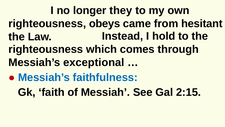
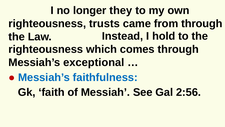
obeys: obeys -> trusts
from hesitant: hesitant -> through
2:15: 2:15 -> 2:56
